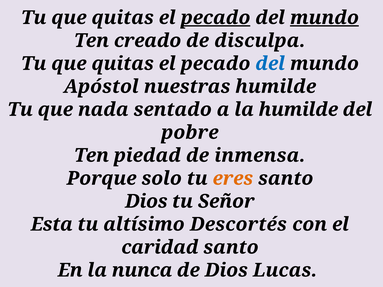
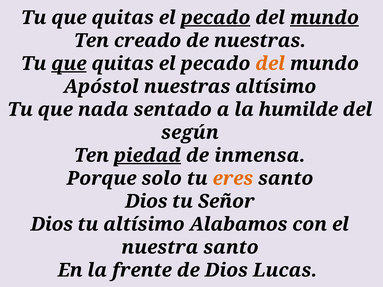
de disculpa: disculpa -> nuestras
que at (69, 64) underline: none -> present
del at (270, 64) colour: blue -> orange
nuestras humilde: humilde -> altísimo
pobre: pobre -> según
piedad underline: none -> present
Esta at (52, 225): Esta -> Dios
Descortés: Descortés -> Alabamos
caridad: caridad -> nuestra
nunca: nunca -> frente
